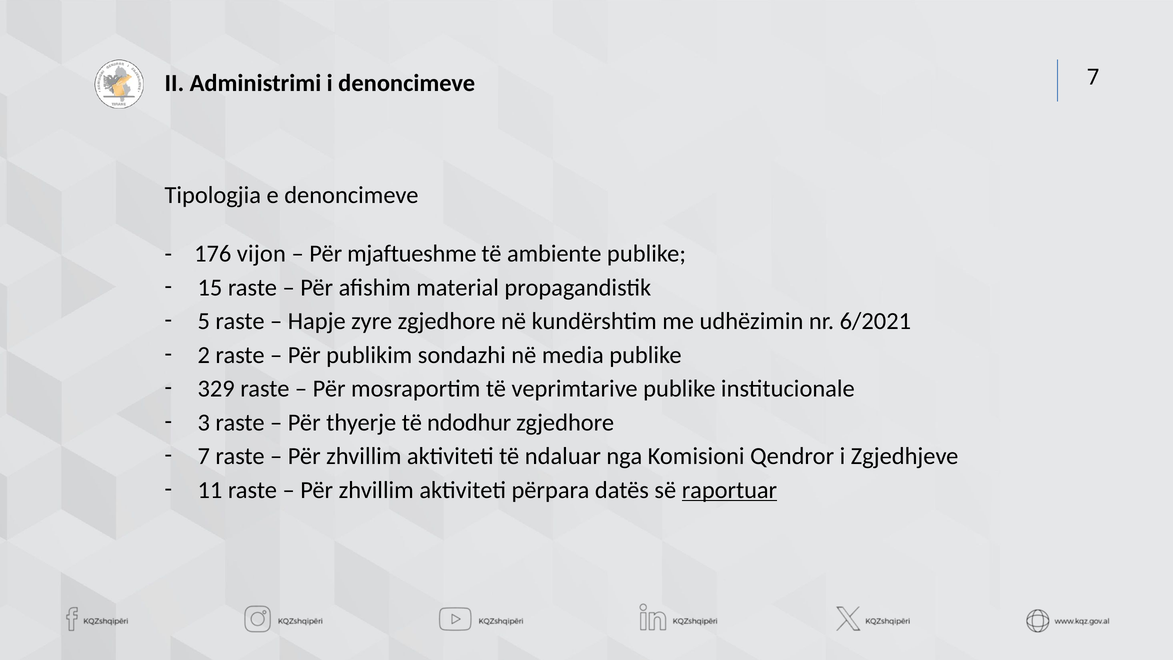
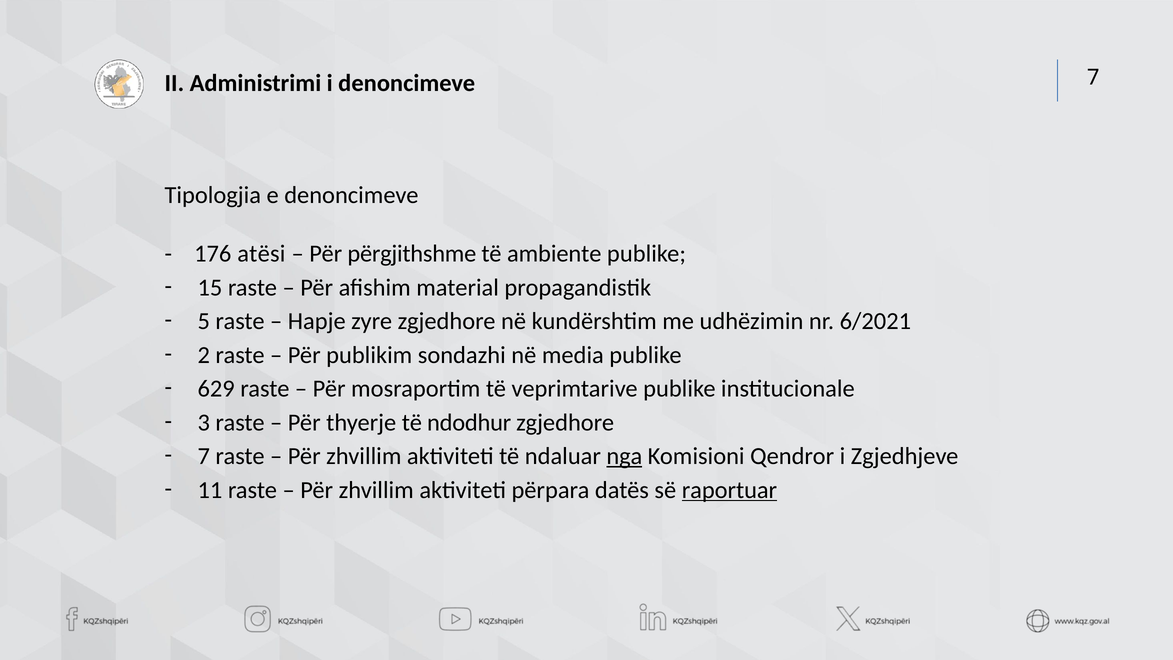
vijon: vijon -> atësi
mjaftueshme: mjaftueshme -> përgjithshme
329: 329 -> 629
nga underline: none -> present
